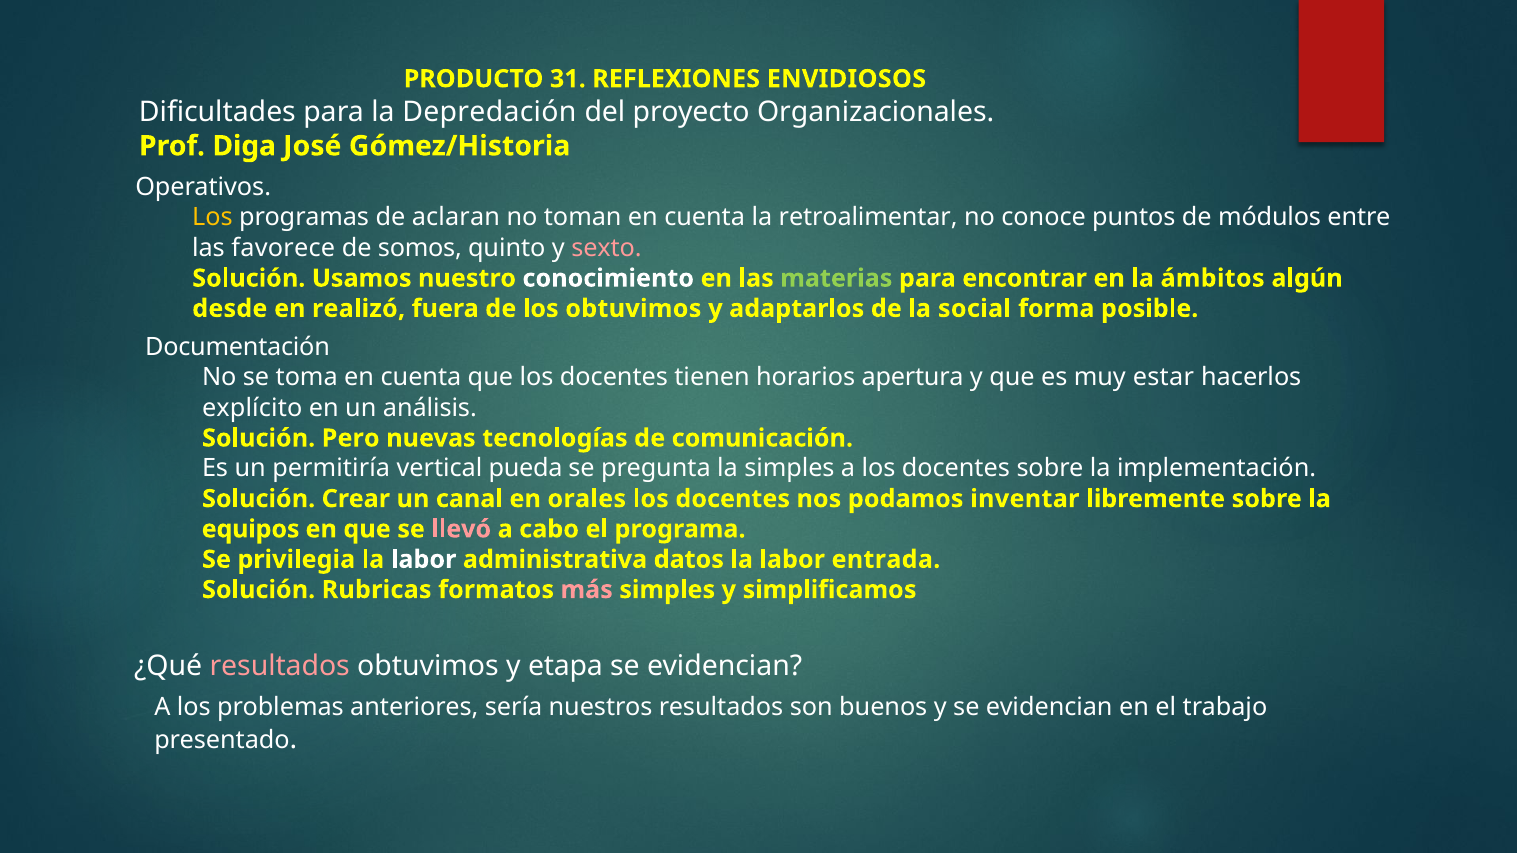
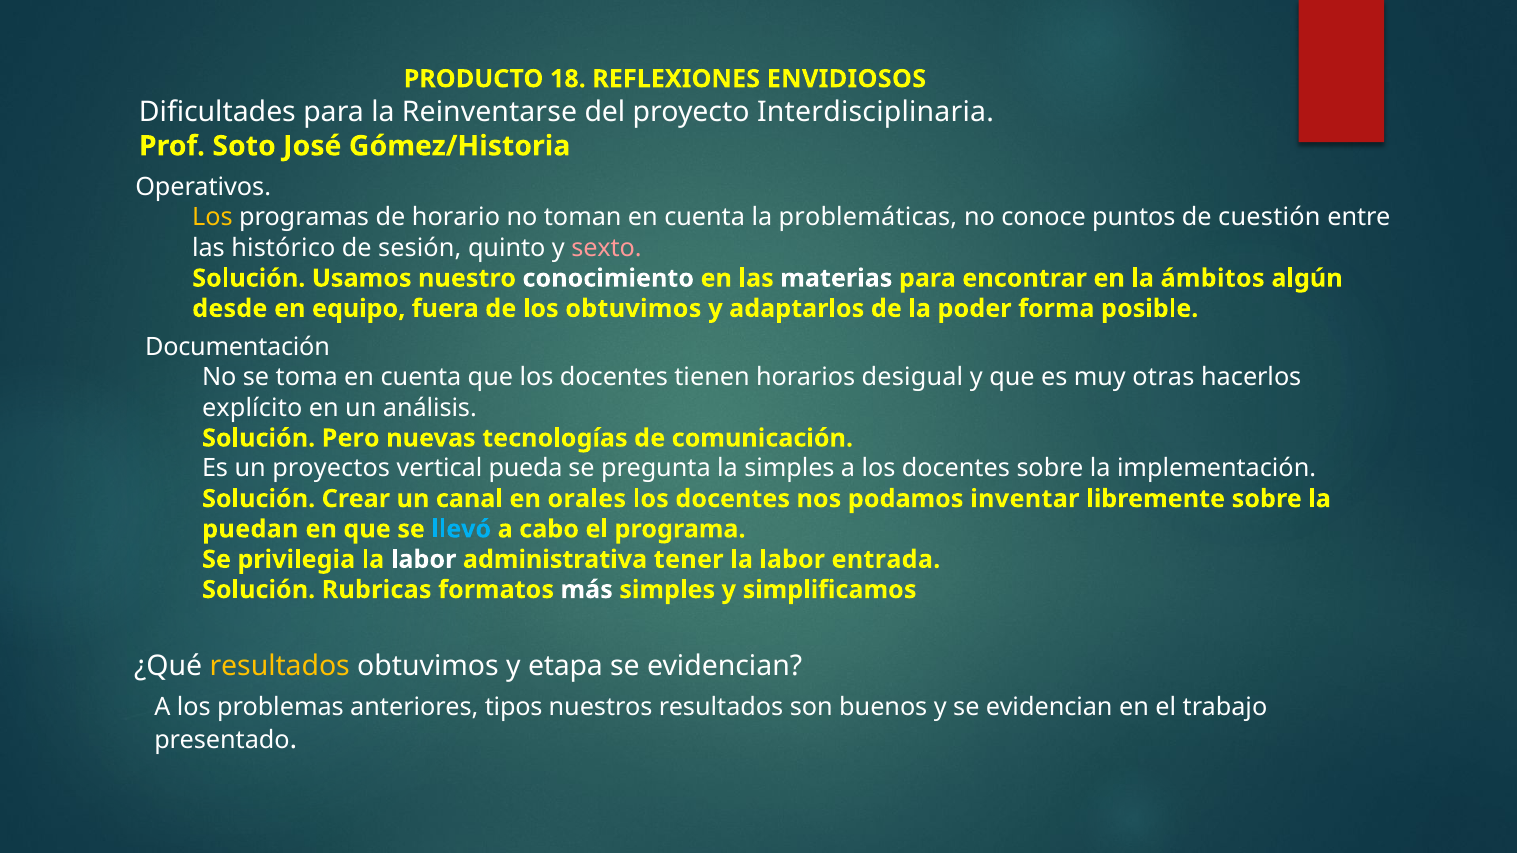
31: 31 -> 18
Depredación: Depredación -> Reinventarse
Organizacionales: Organizacionales -> Interdisciplinaria
Diga: Diga -> Soto
aclaran: aclaran -> horario
retroalimentar: retroalimentar -> problemáticas
módulos: módulos -> cuestión
favorece: favorece -> histórico
somos: somos -> sesión
materias colour: light green -> white
realizó: realizó -> equipo
social: social -> poder
apertura: apertura -> desigual
estar: estar -> otras
permitiría: permitiría -> proyectos
equipos: equipos -> puedan
llevó colour: pink -> light blue
datos: datos -> tener
más colour: pink -> white
resultados at (280, 667) colour: pink -> yellow
sería: sería -> tipos
